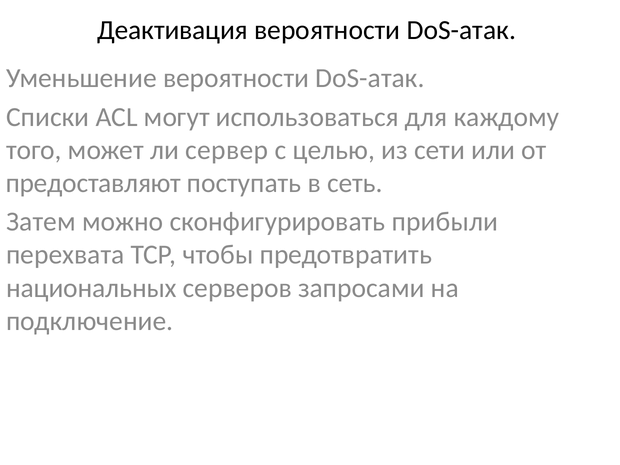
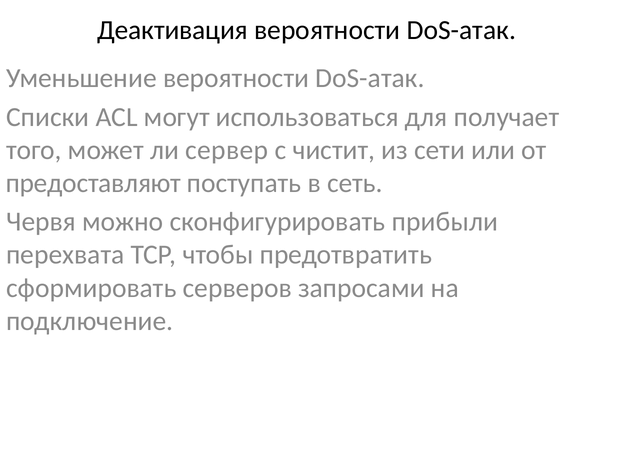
каждому: каждому -> получает
целью: целью -> чистит
Затем: Затем -> Червя
национальных: национальных -> сформировать
